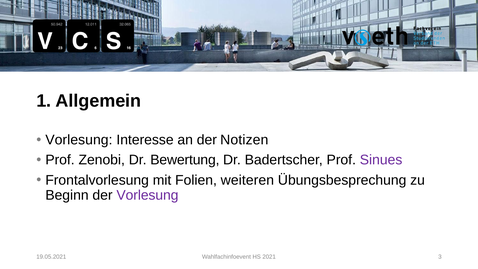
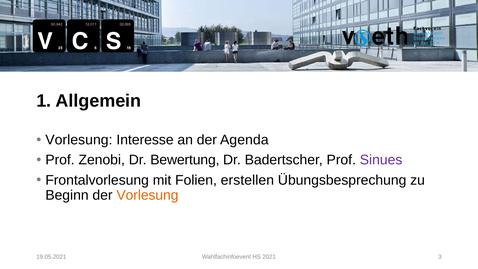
Notizen: Notizen -> Agenda
weiteren: weiteren -> erstellen
Vorlesung at (147, 195) colour: purple -> orange
